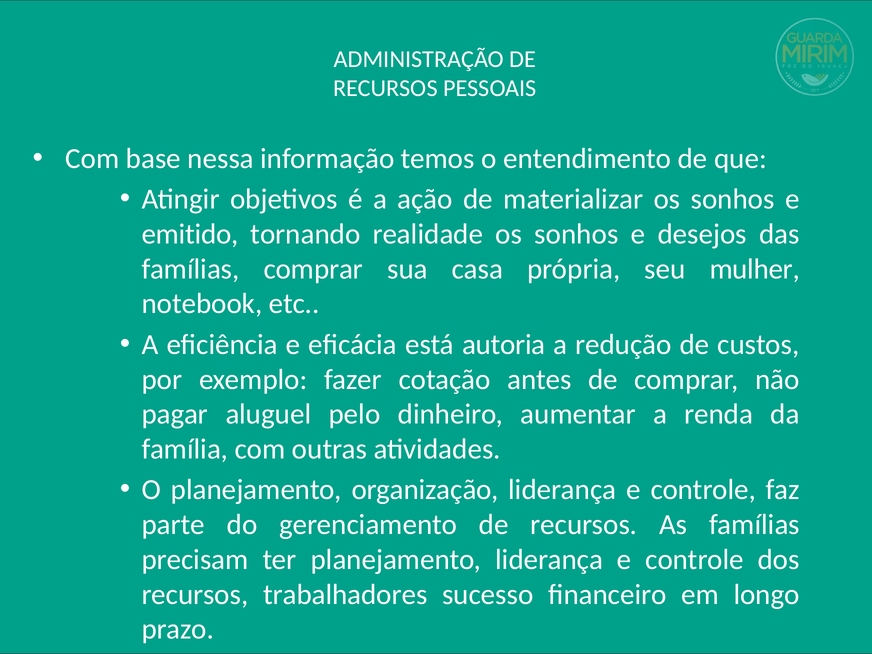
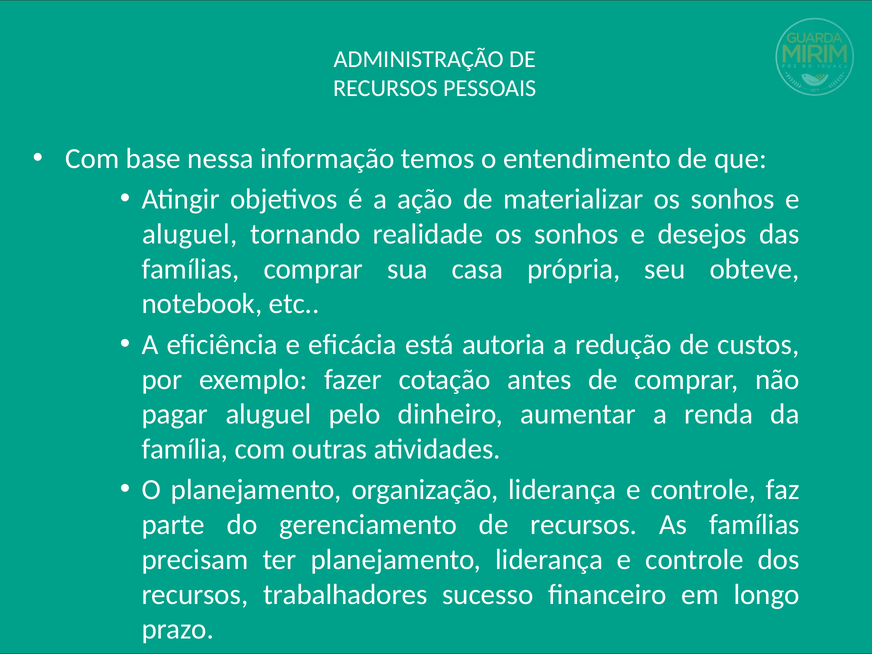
emitido at (190, 234): emitido -> aluguel
mulher: mulher -> obteve
